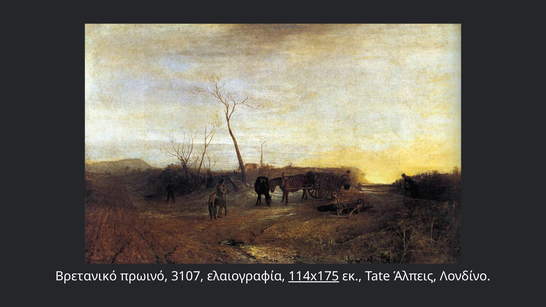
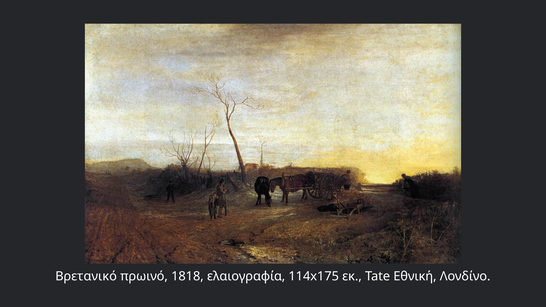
3107: 3107 -> 1818
114x175 underline: present -> none
Άλπεις: Άλπεις -> Εθνική
